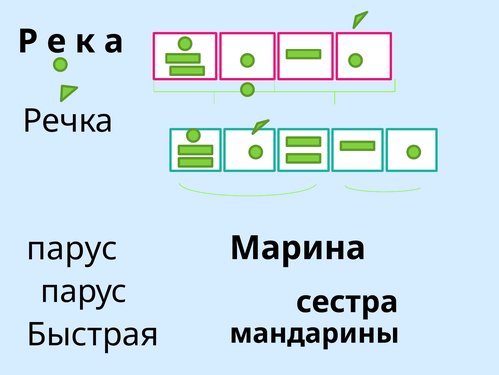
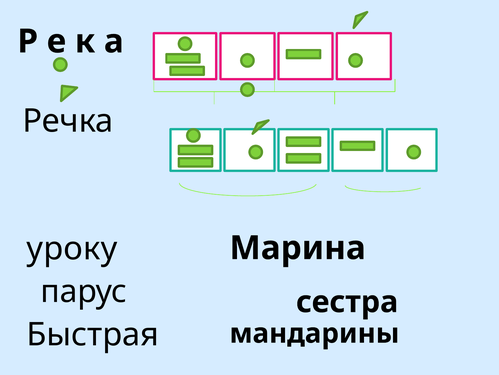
парус at (72, 248): парус -> уроку
